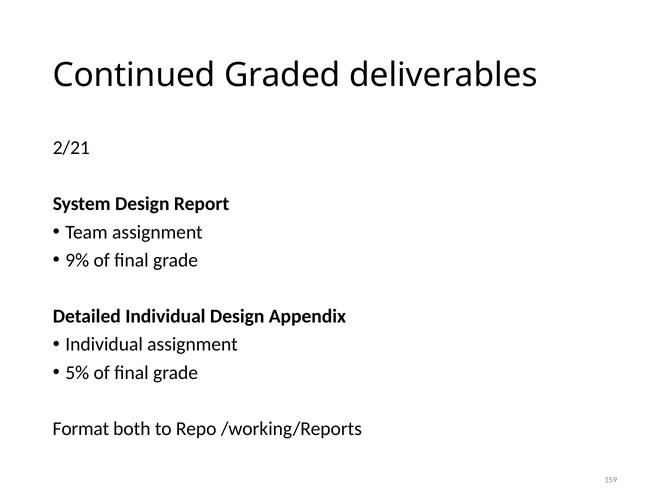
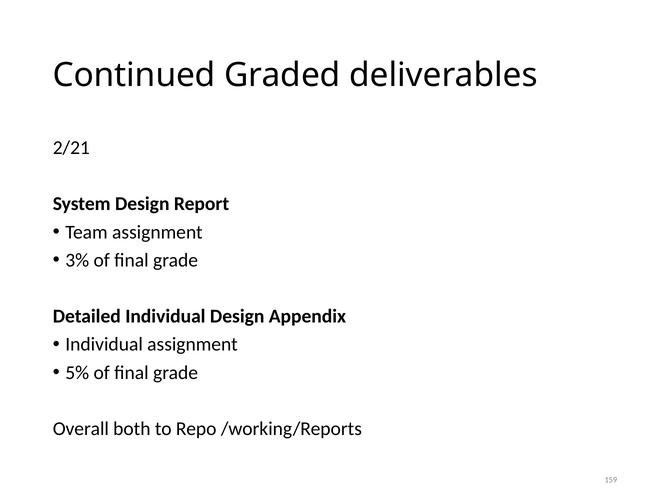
9%: 9% -> 3%
Format: Format -> Overall
